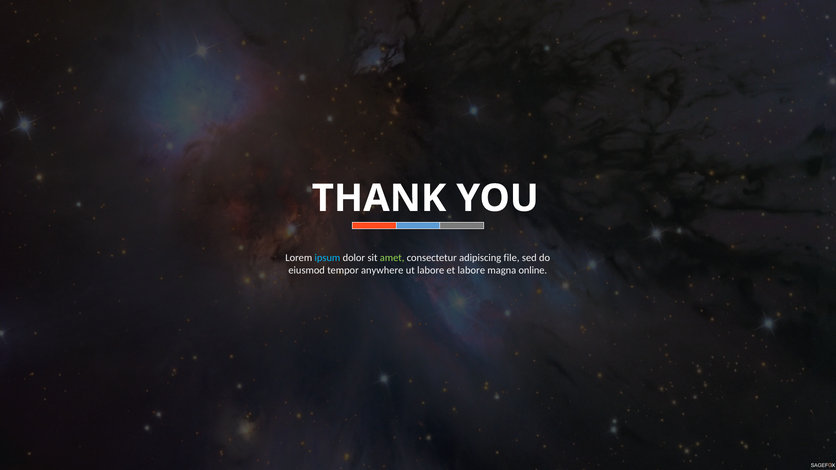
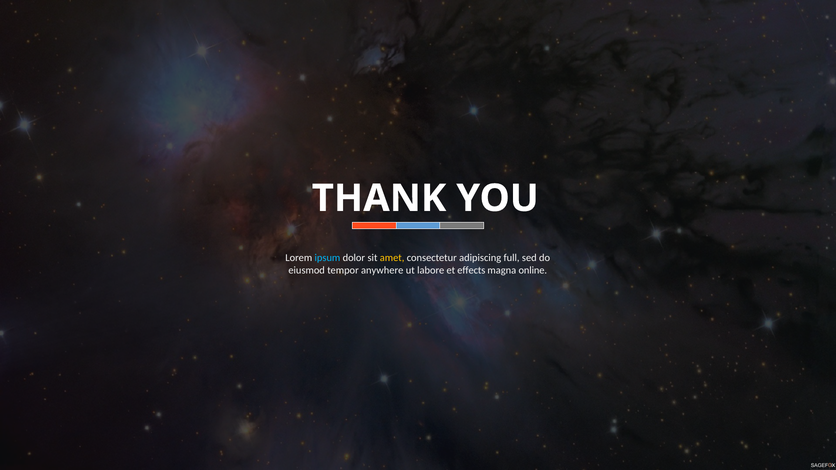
amet colour: light green -> yellow
file: file -> full
et labore: labore -> effects
